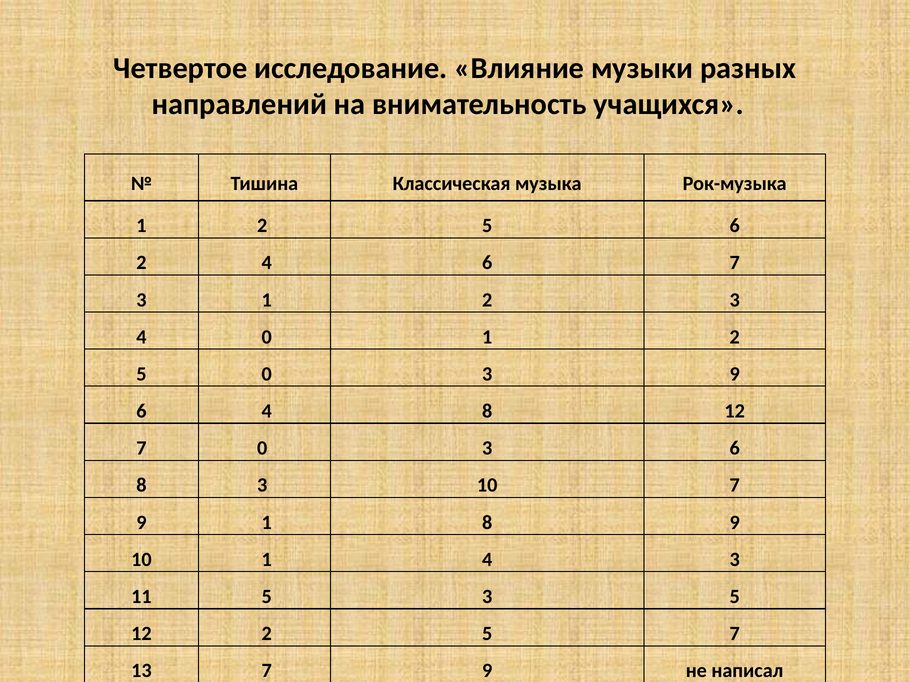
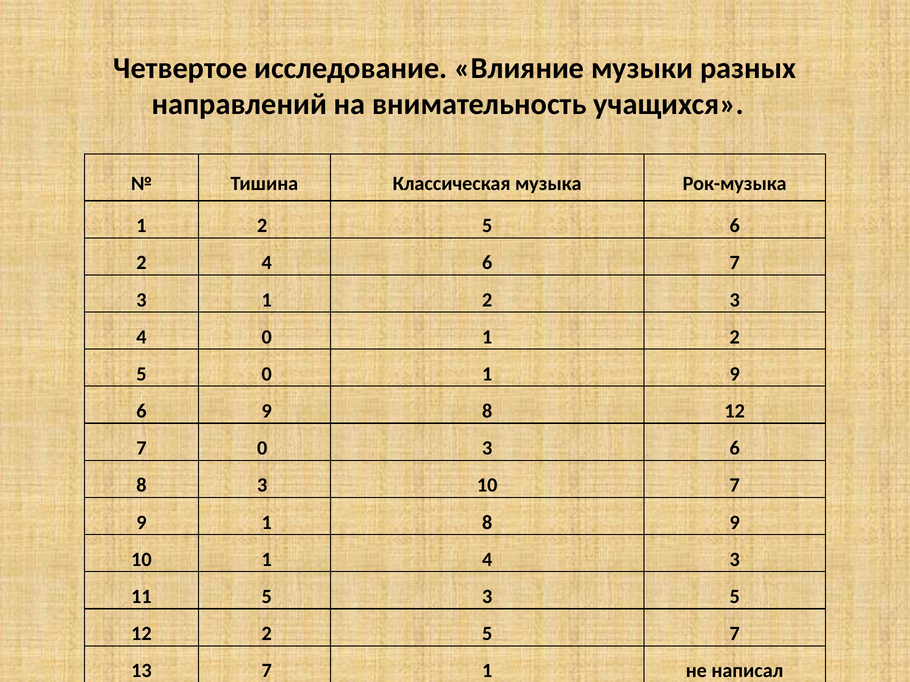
5 0 3: 3 -> 1
6 4: 4 -> 9
13 7 9: 9 -> 1
